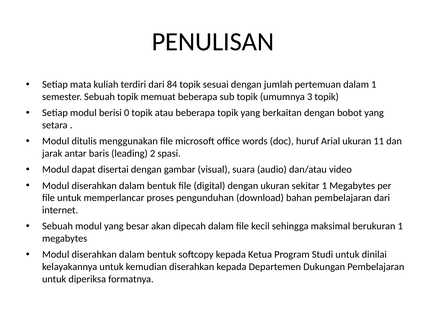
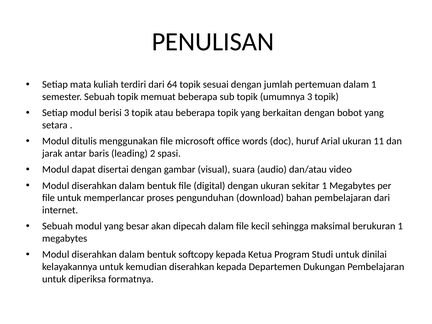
84: 84 -> 64
berisi 0: 0 -> 3
